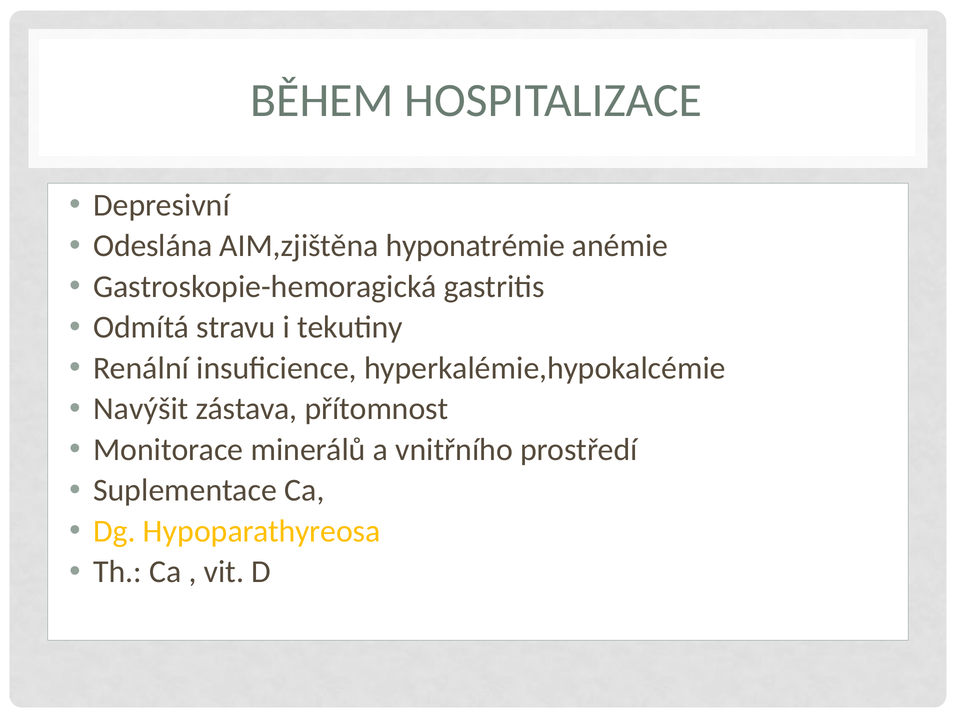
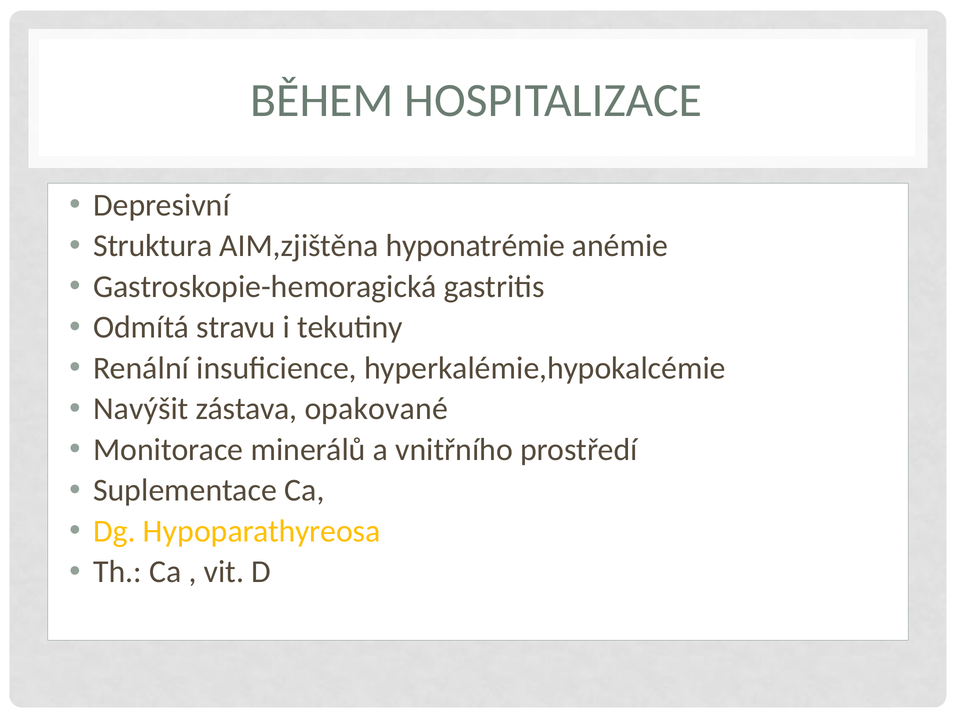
Odeslána: Odeslána -> Struktura
přítomnost: přítomnost -> opakované
